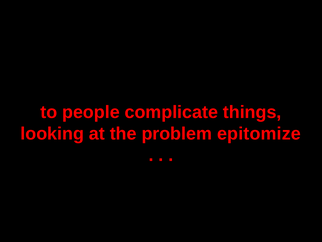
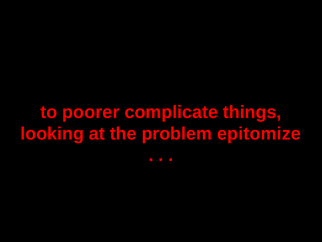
to people: people -> poorer
